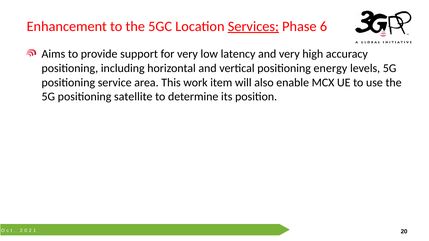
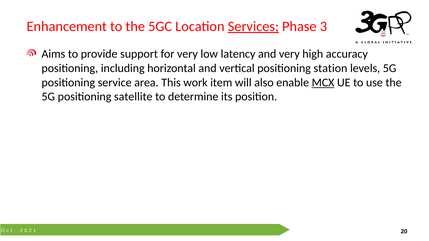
6: 6 -> 3
energy: energy -> station
MCX underline: none -> present
